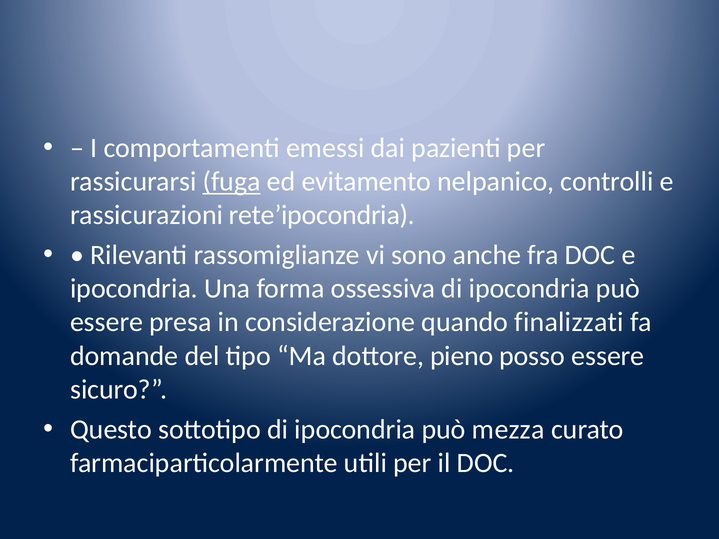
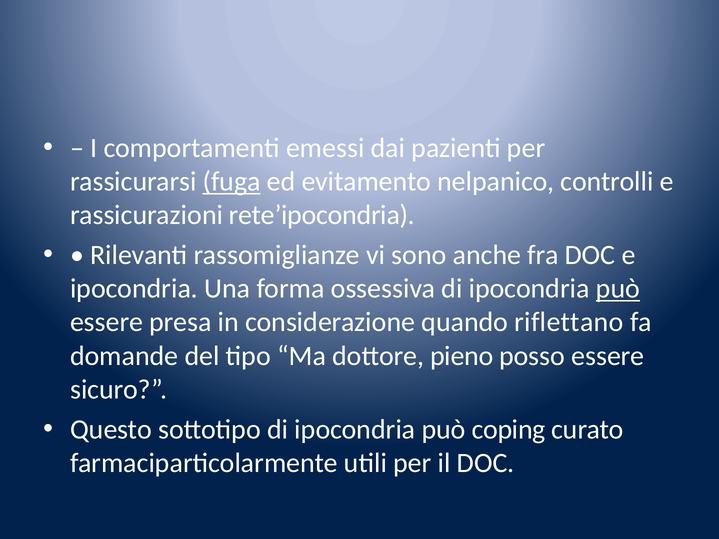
può at (618, 289) underline: none -> present
finalizzati: finalizzati -> riflettano
mezza: mezza -> coping
